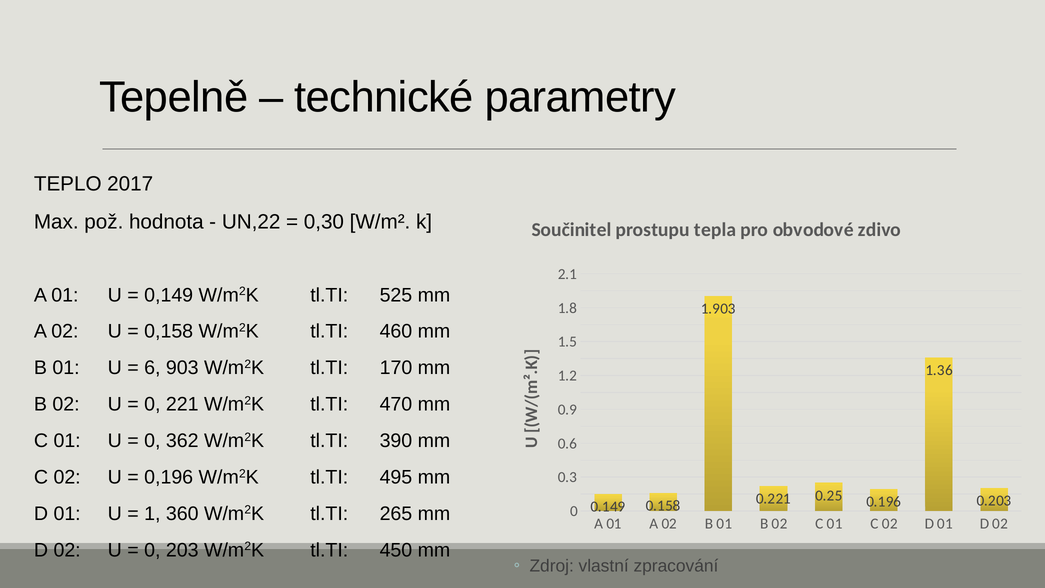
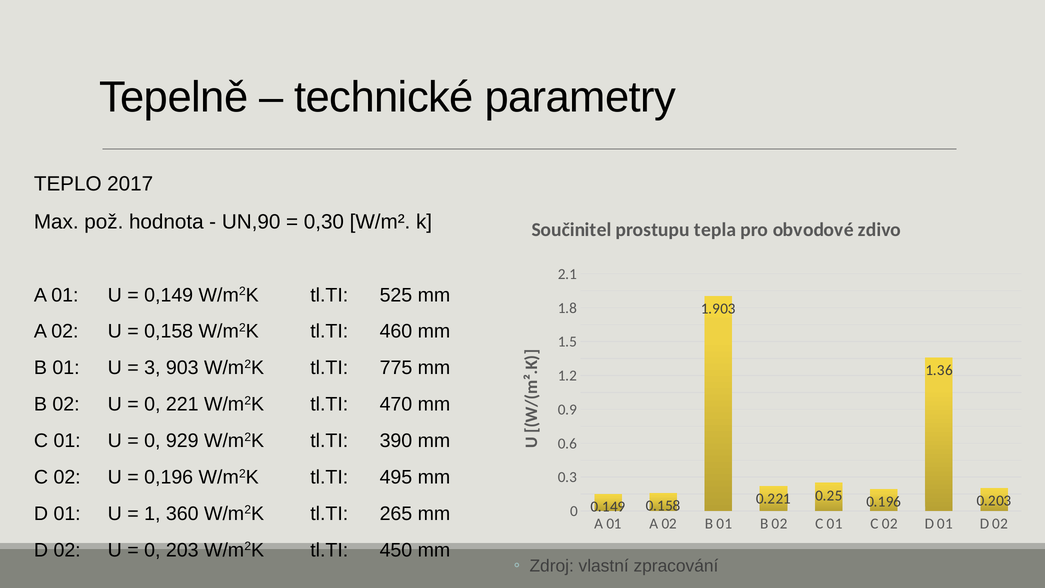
UN,22: UN,22 -> UN,90
6: 6 -> 3
170: 170 -> 775
362: 362 -> 929
